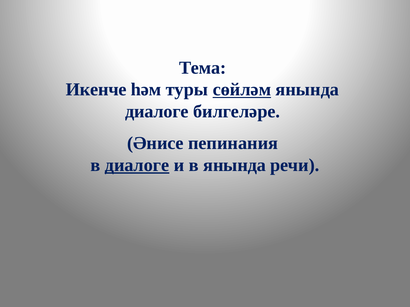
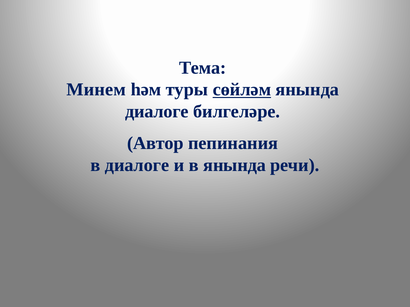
Икенче: Икенче -> Минем
Әнисе: Әнисе -> Автор
диалоге at (137, 165) underline: present -> none
